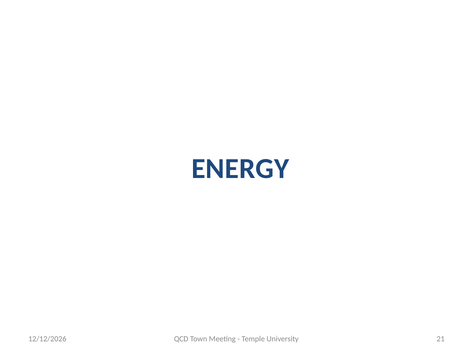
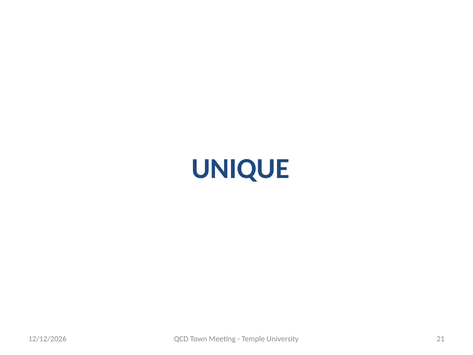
ENERGY: ENERGY -> UNIQUE
